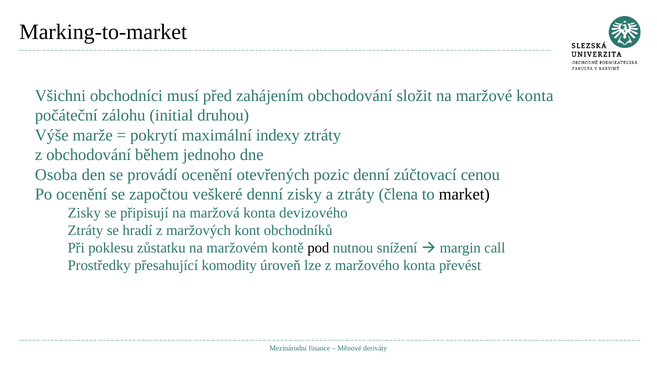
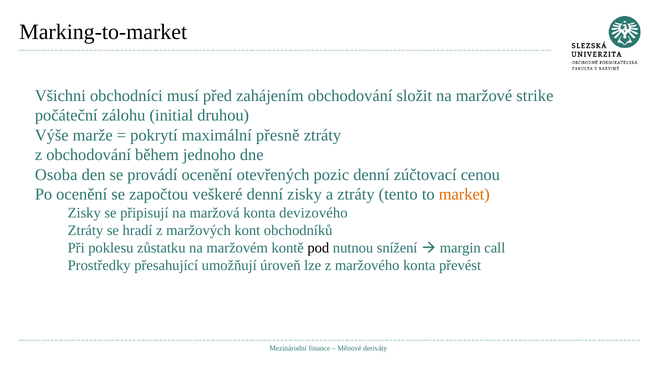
maržové konta: konta -> strike
indexy: indexy -> přesně
člena: člena -> tento
market colour: black -> orange
komodity: komodity -> umožňují
